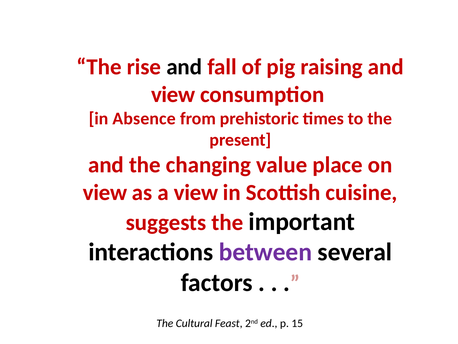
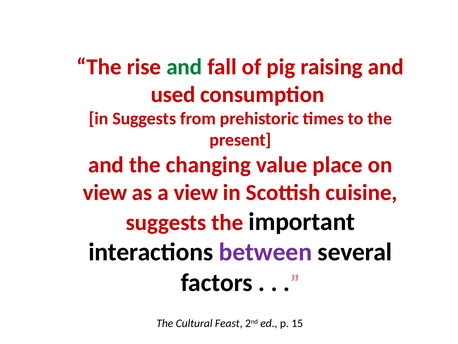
and at (184, 67) colour: black -> green
view at (173, 94): view -> used
in Absence: Absence -> Suggests
